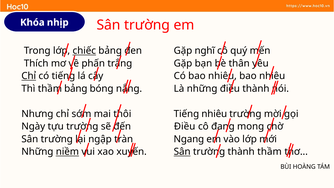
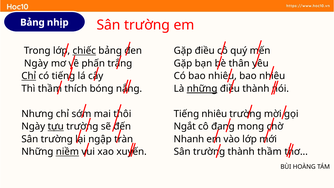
Khóa at (32, 22): Khóa -> Bảng
Gặp nghĩ: nghĩ -> điều
Thích at (36, 63): Thích -> Ngày
bảng at (76, 89): bảng -> thích
những at (202, 89) underline: none -> present
tựu underline: none -> present
Điều at (185, 126): Điều -> Ngắt
Ngang: Ngang -> Nhanh
Sân at (182, 152) underline: present -> none
